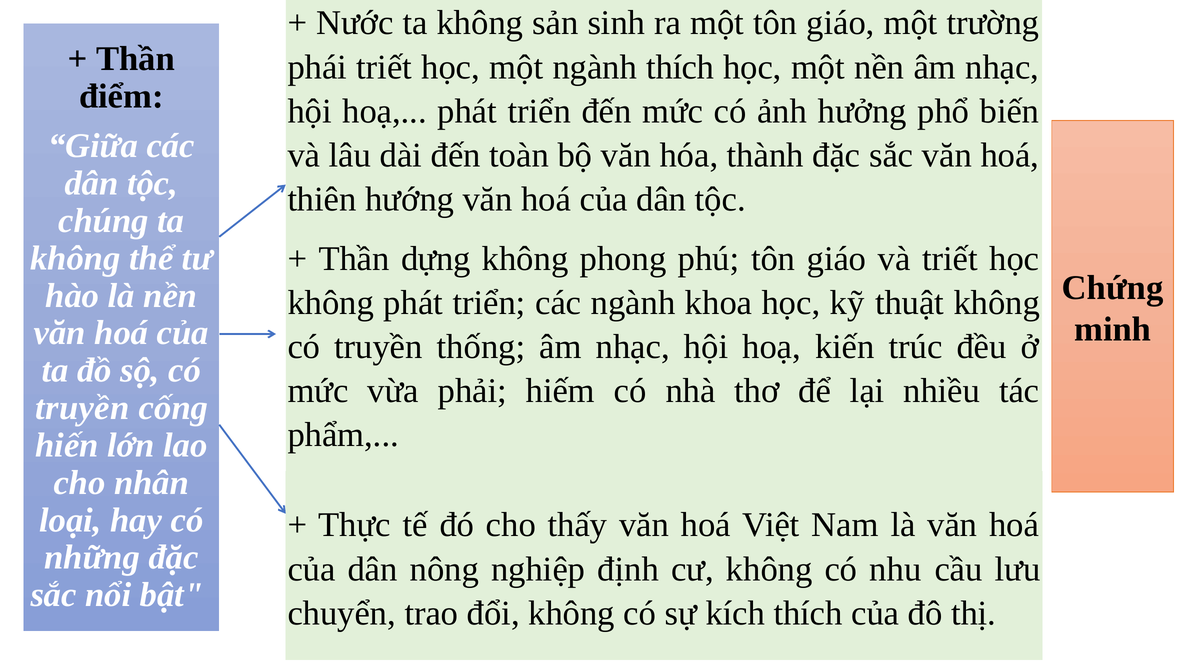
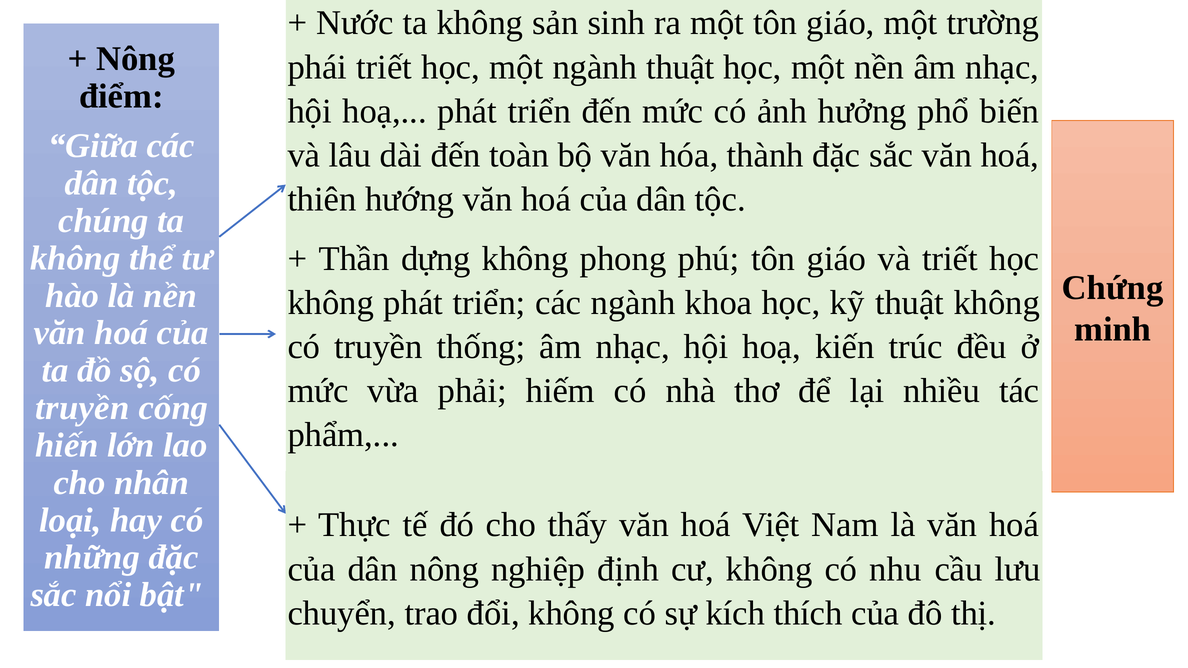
Thần at (136, 59): Thần -> Nông
ngành thích: thích -> thuật
